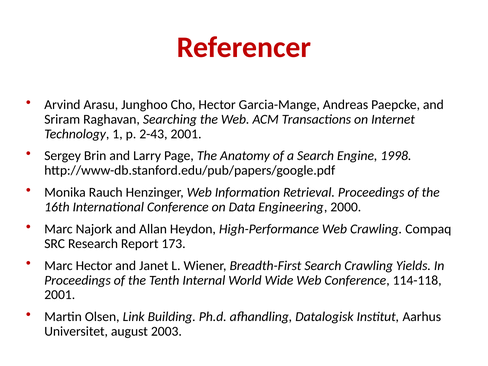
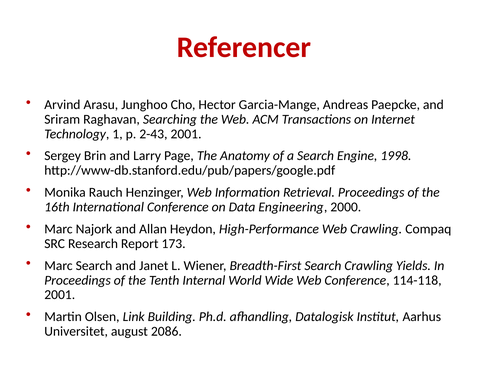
Marc Hector: Hector -> Search
2003: 2003 -> 2086
